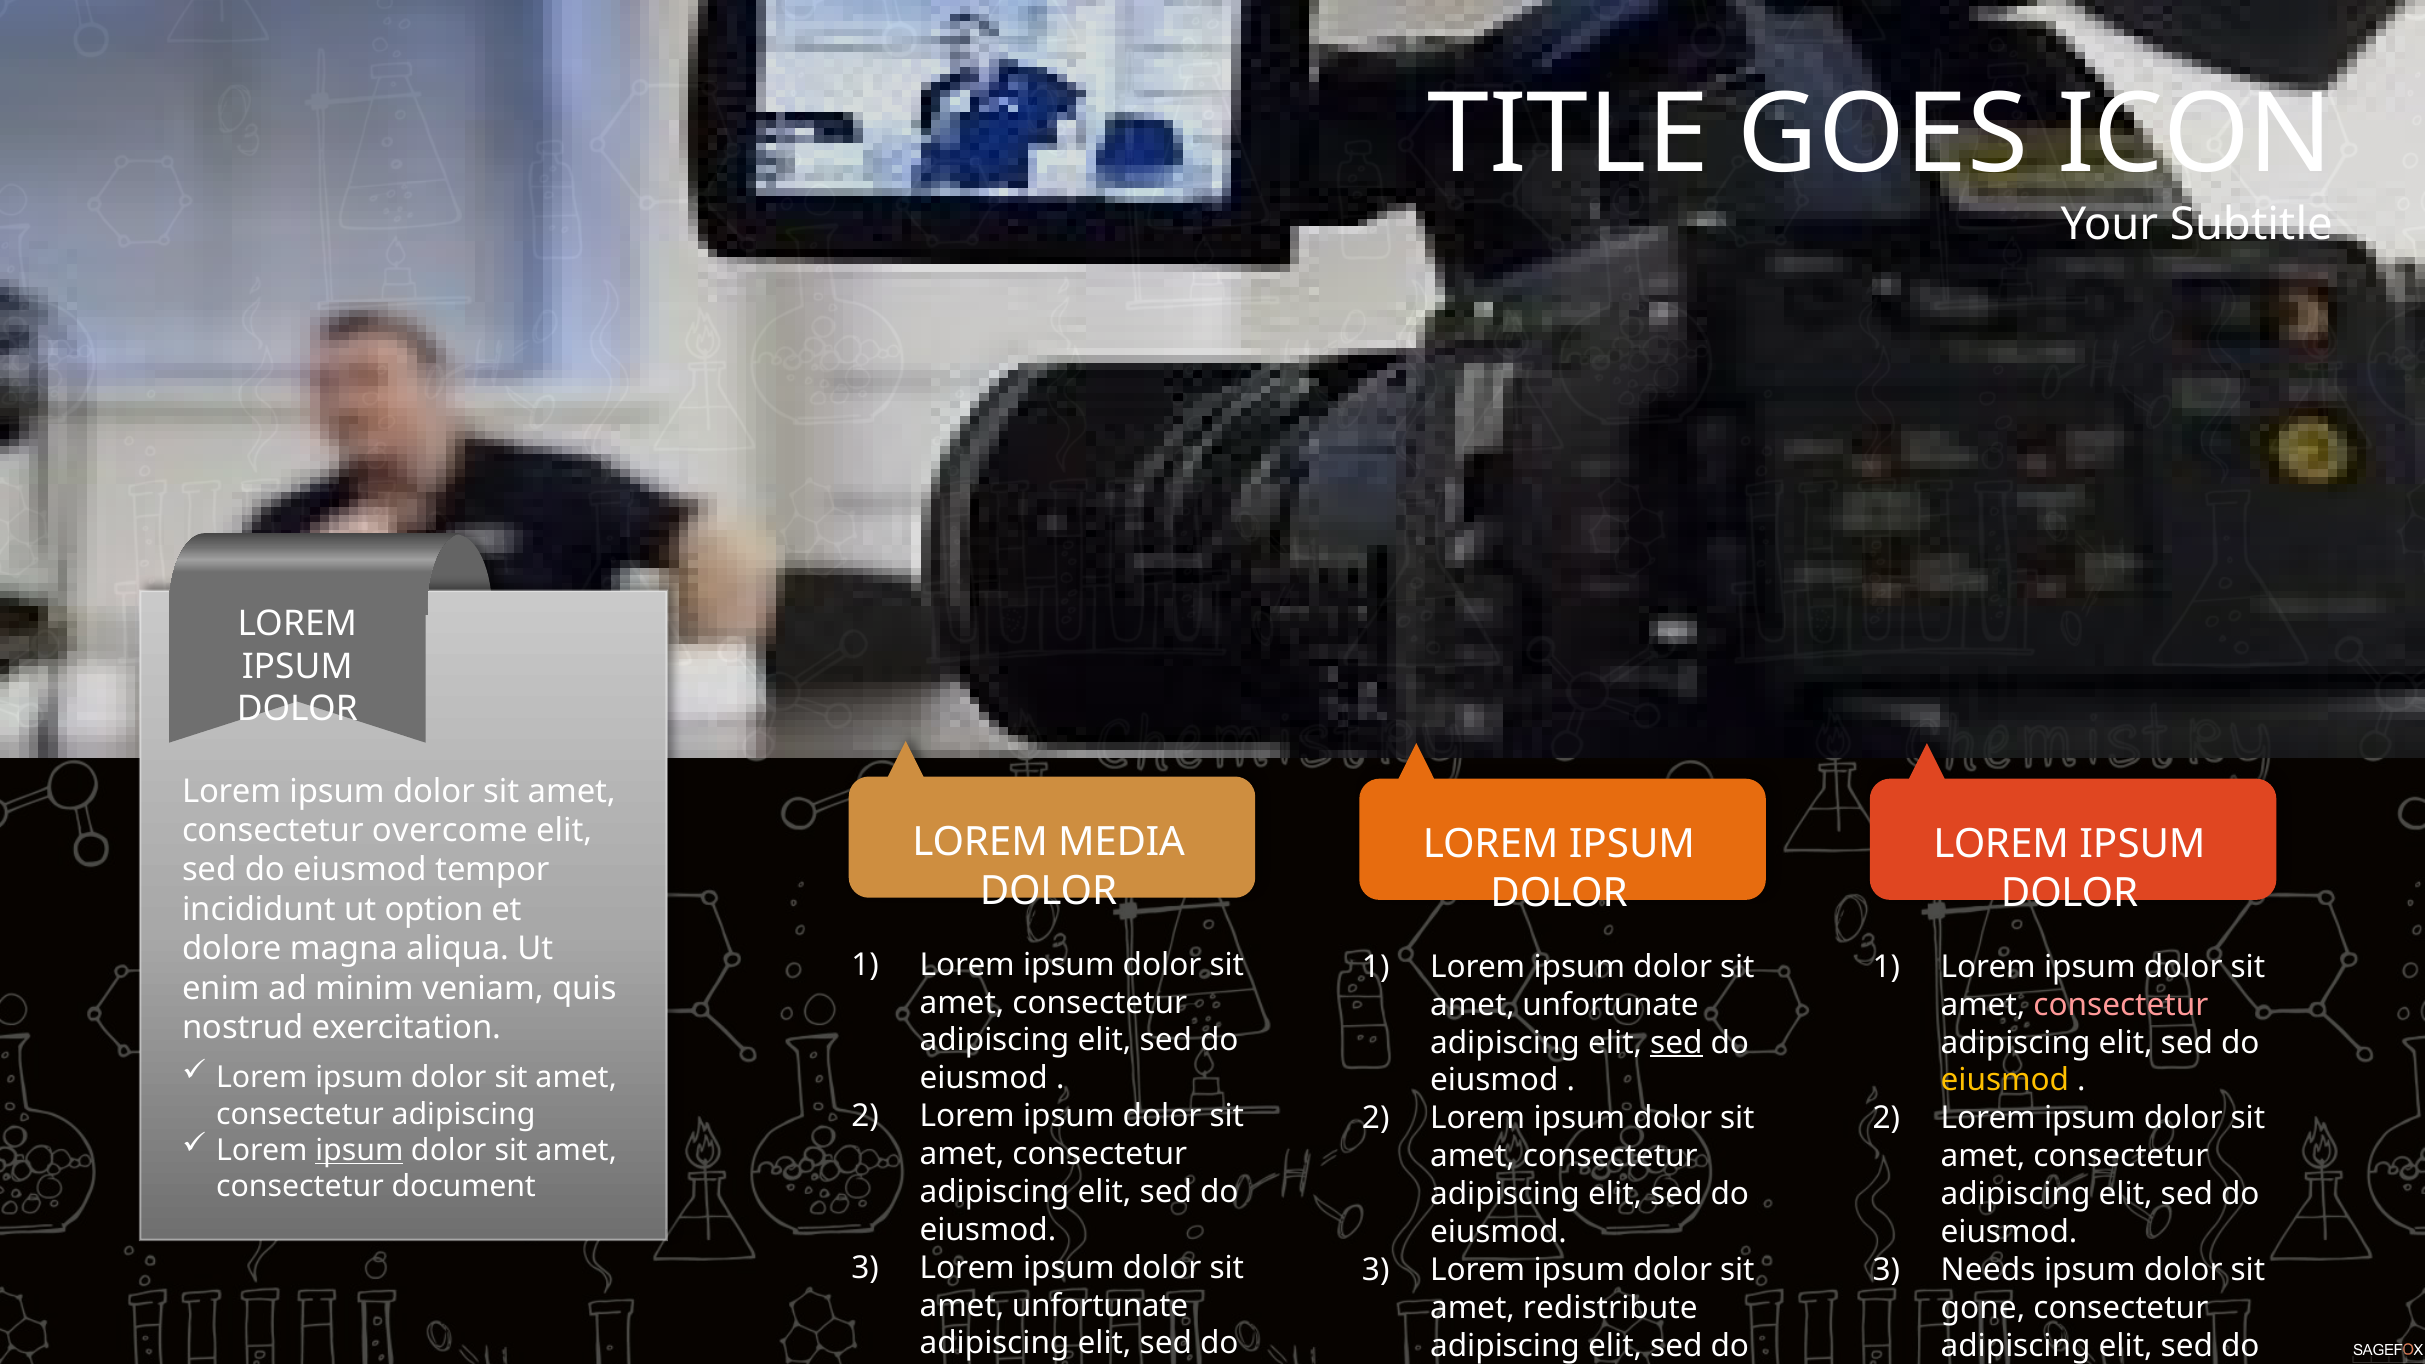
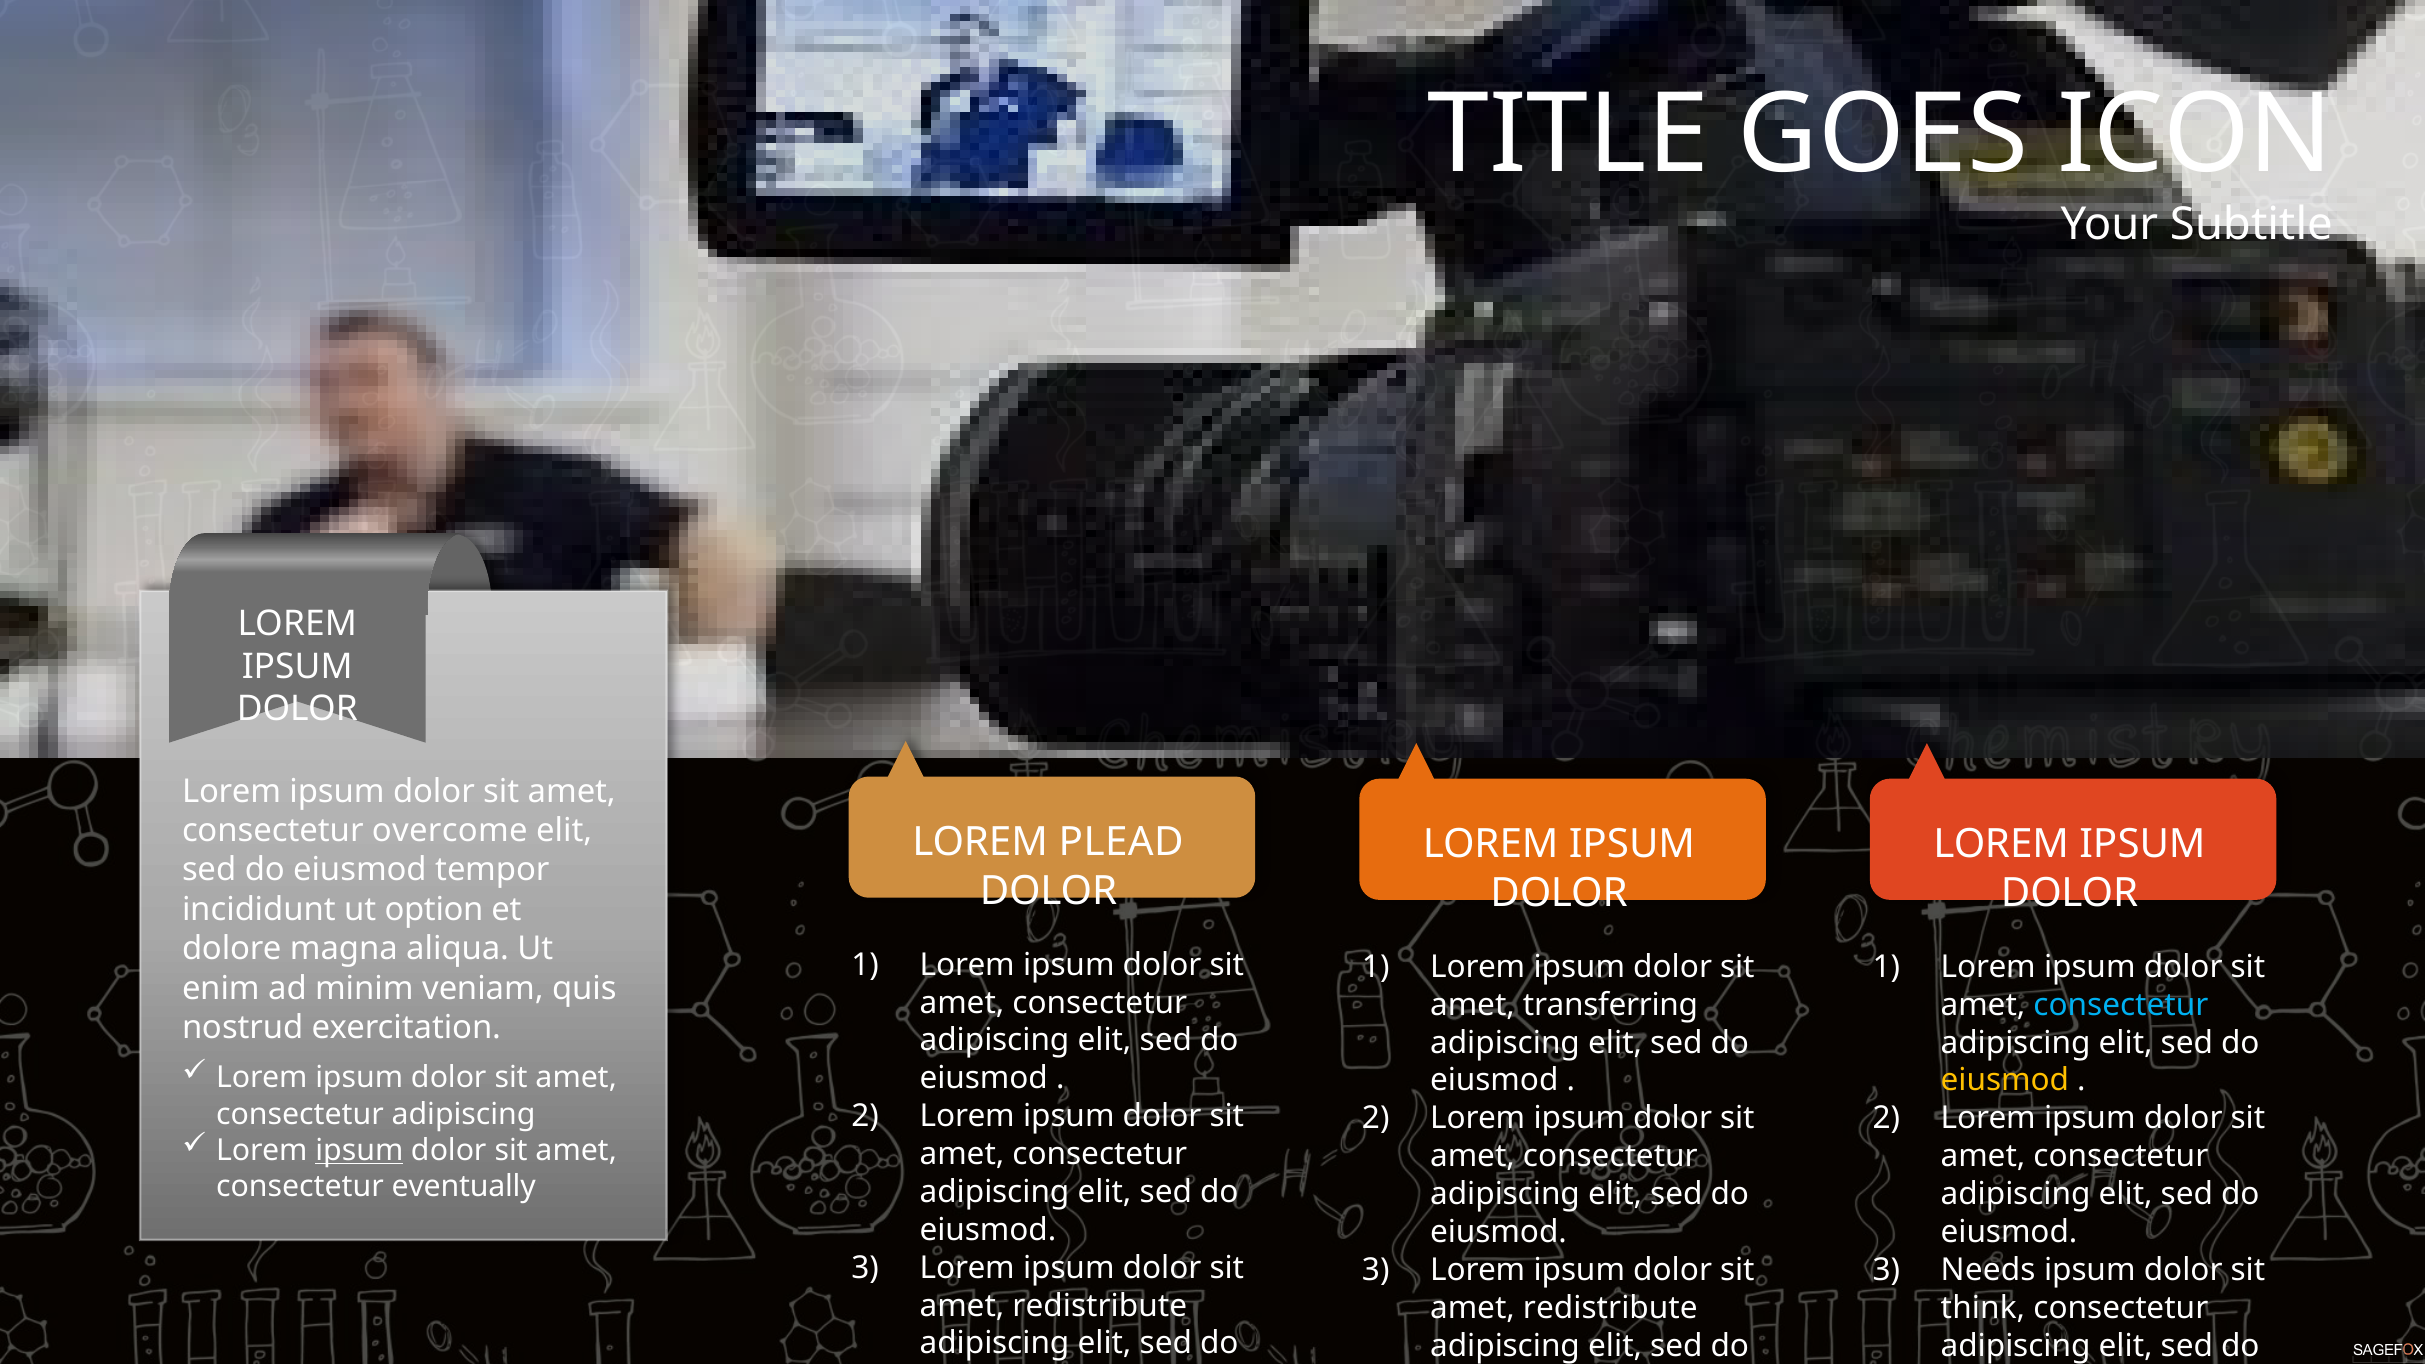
MEDIA: MEDIA -> PLEAD
unfortunate at (1611, 1005): unfortunate -> transferring
consectetur at (2121, 1005) colour: pink -> light blue
sed at (1676, 1043) underline: present -> none
document: document -> eventually
unfortunate at (1100, 1306): unfortunate -> redistribute
gone: gone -> think
